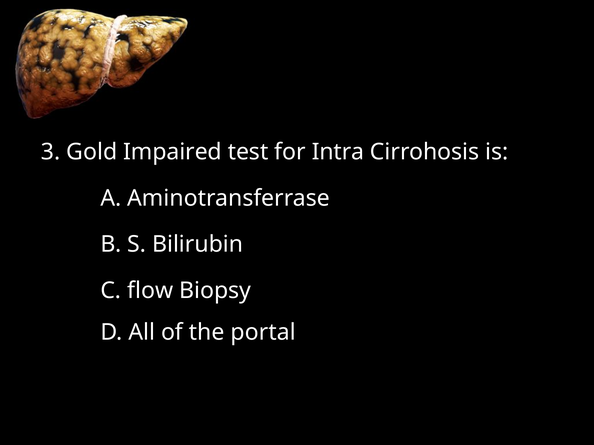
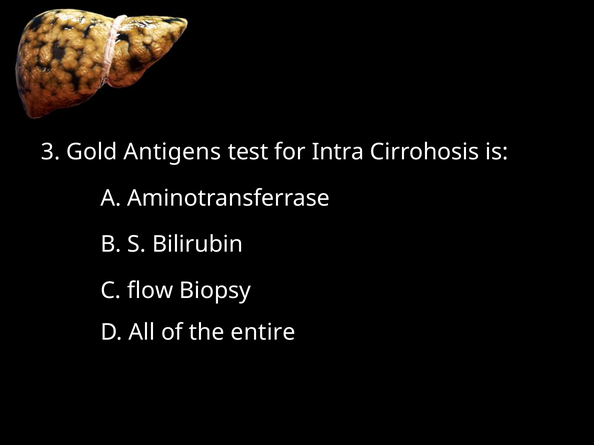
Impaired: Impaired -> Antigens
portal: portal -> entire
